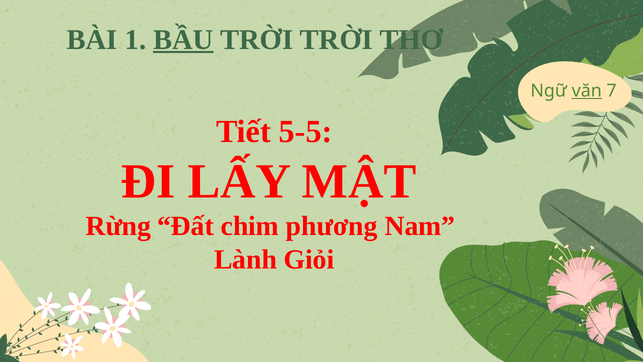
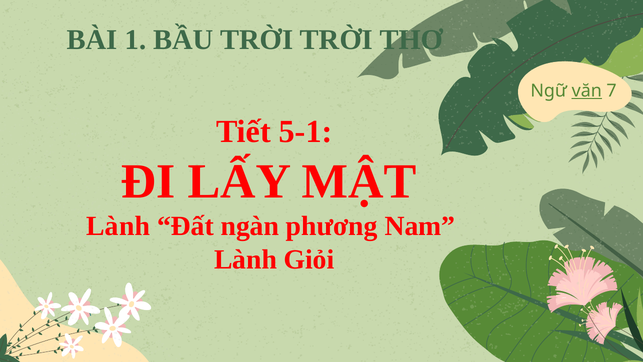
BẦU underline: present -> none
5-5: 5-5 -> 5-1
Rừng at (118, 226): Rừng -> Lành
chim: chim -> ngàn
